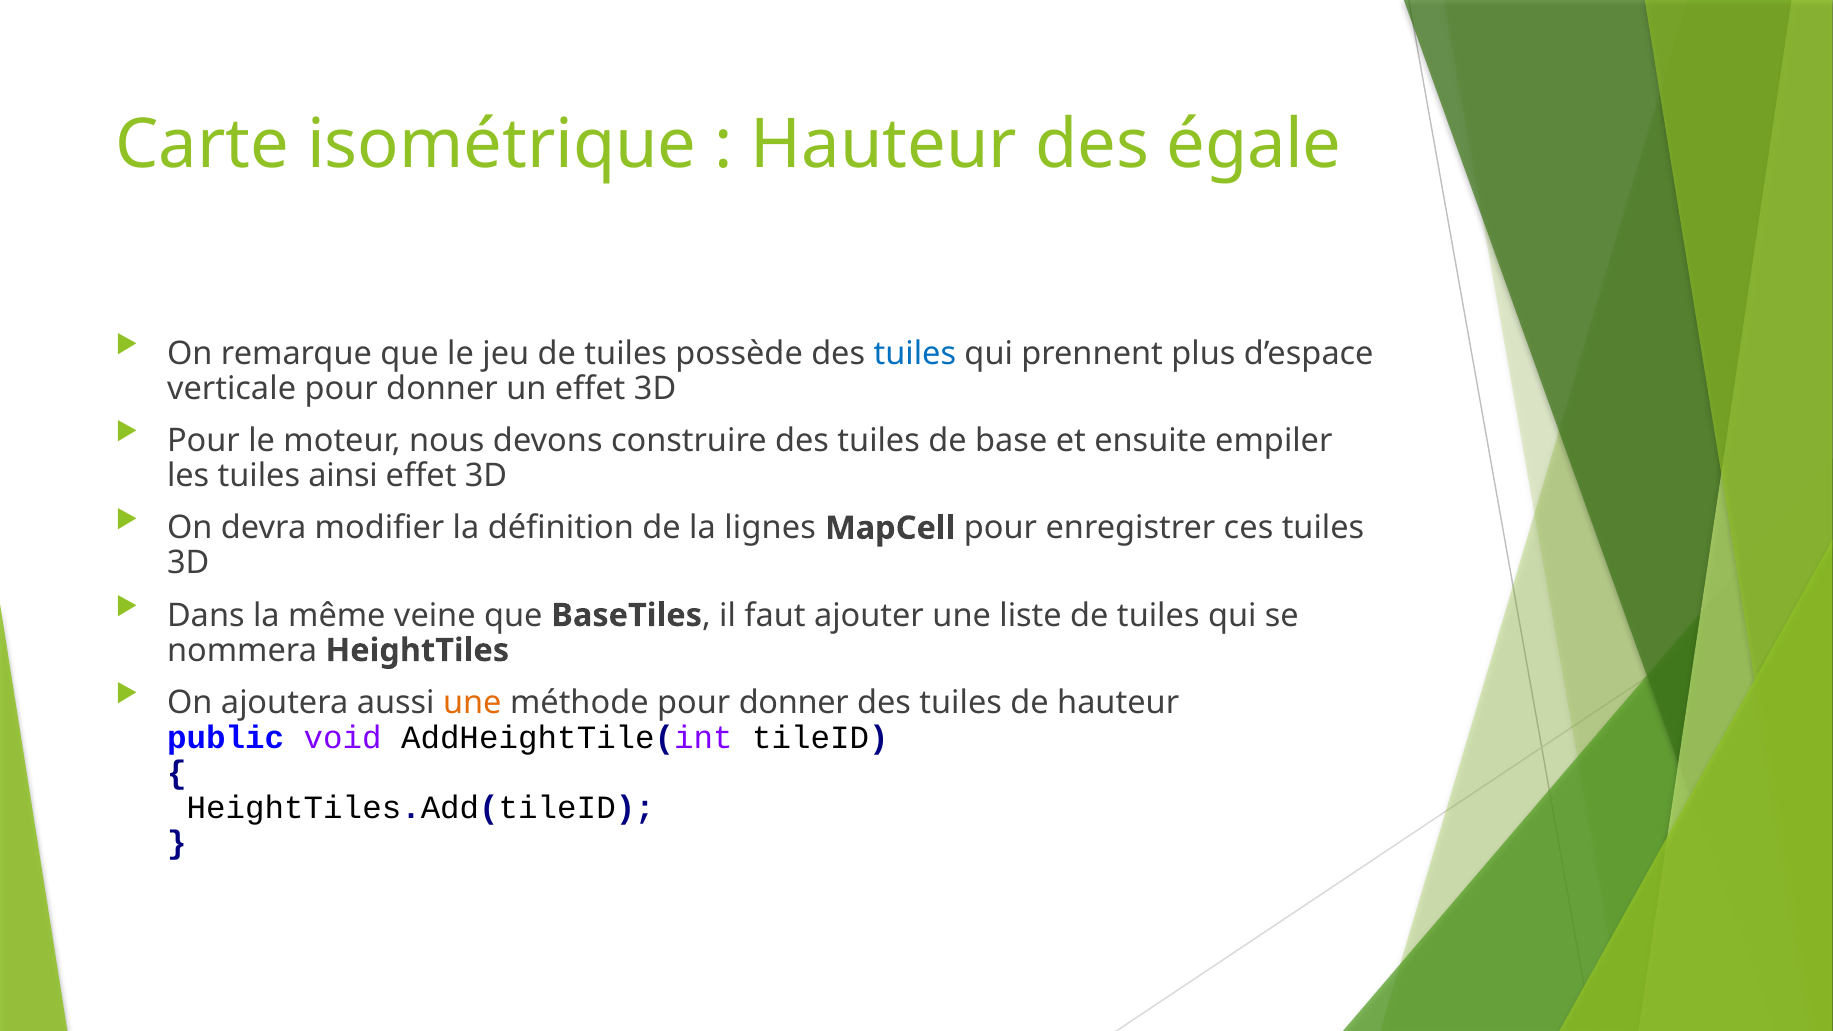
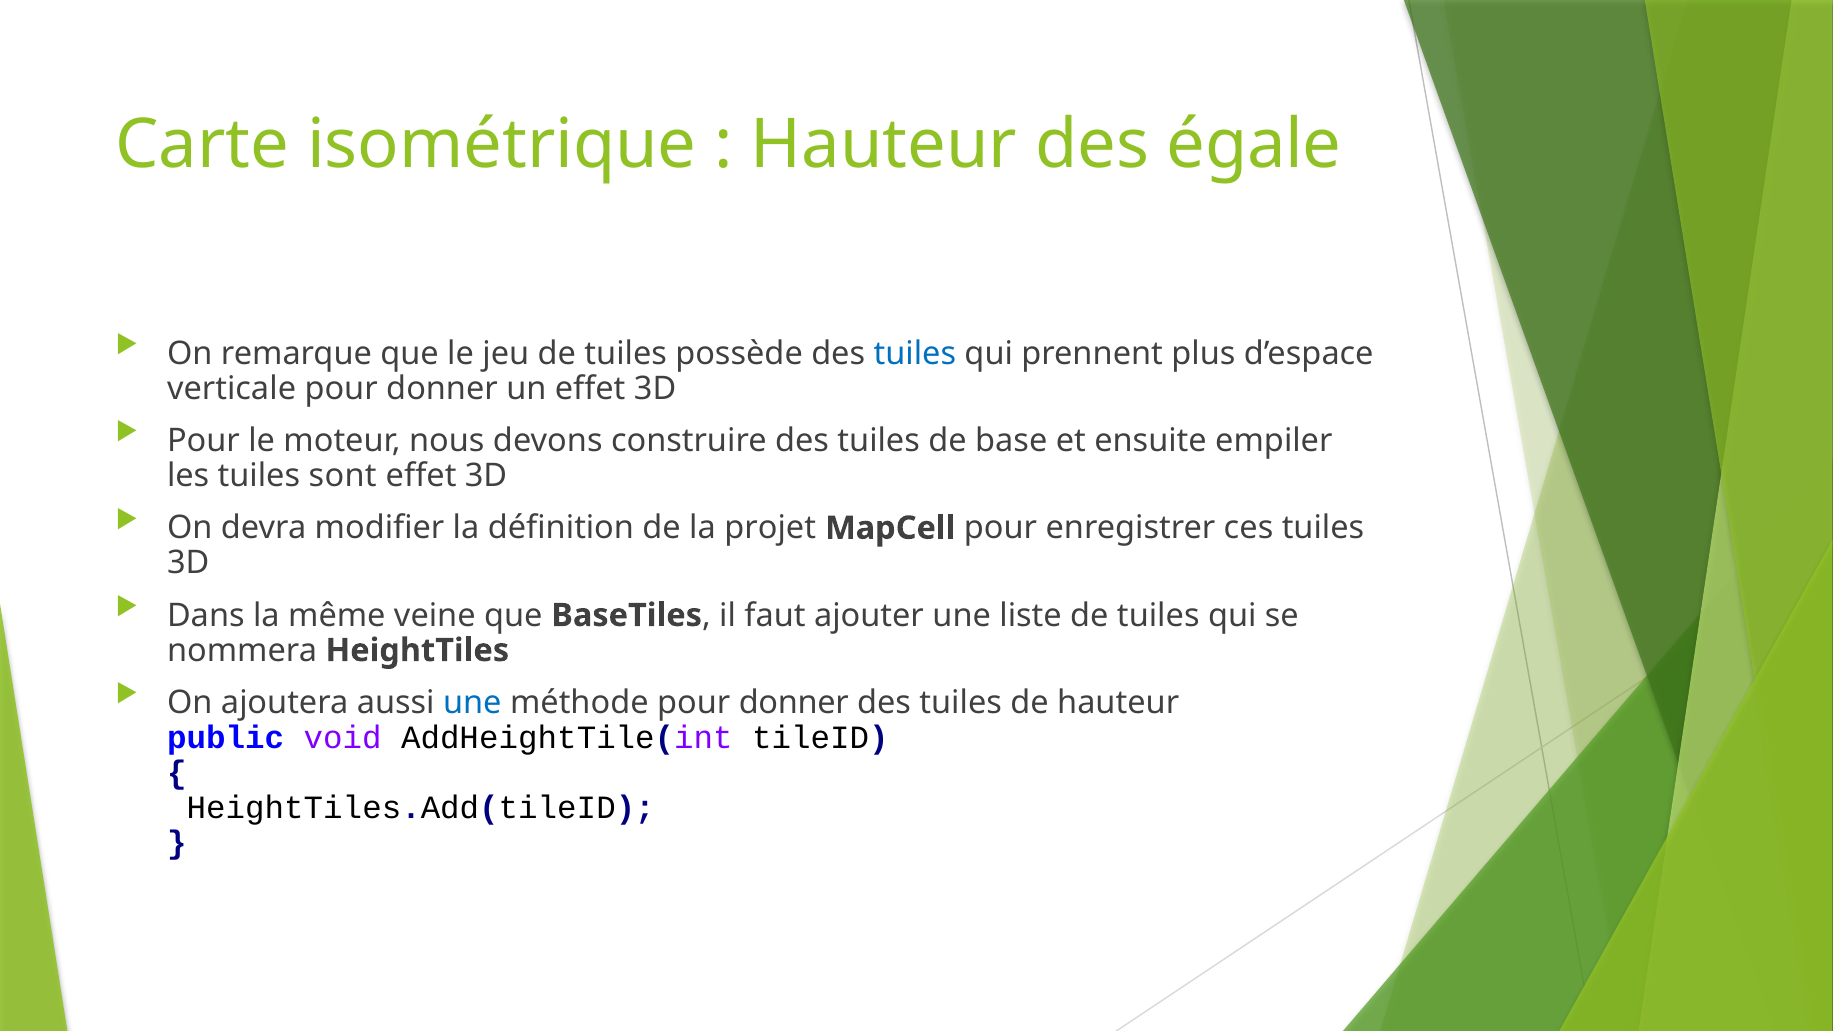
ainsi: ainsi -> sont
lignes: lignes -> projet
une at (472, 703) colour: orange -> blue
